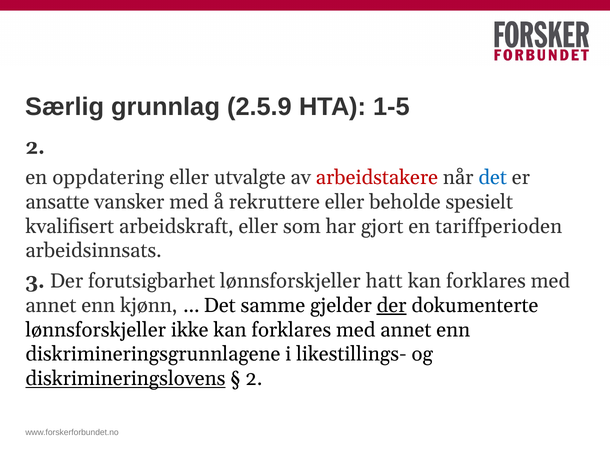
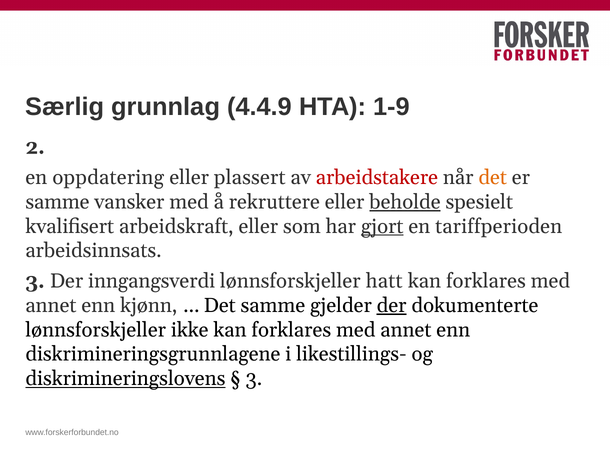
2.5.9: 2.5.9 -> 4.4.9
1-5: 1-5 -> 1-9
utvalgte: utvalgte -> plassert
det at (493, 178) colour: blue -> orange
ansatte at (57, 202): ansatte -> samme
beholde underline: none -> present
gjort underline: none -> present
forutsigbarhet: forutsigbarhet -> inngangsverdi
2 at (254, 379): 2 -> 3
